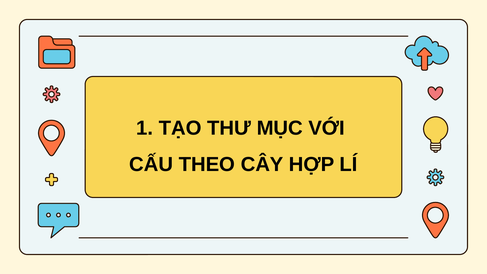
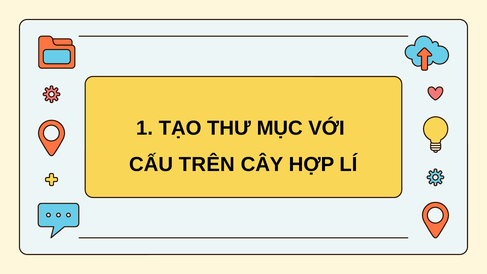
THEO: THEO -> TRÊN
